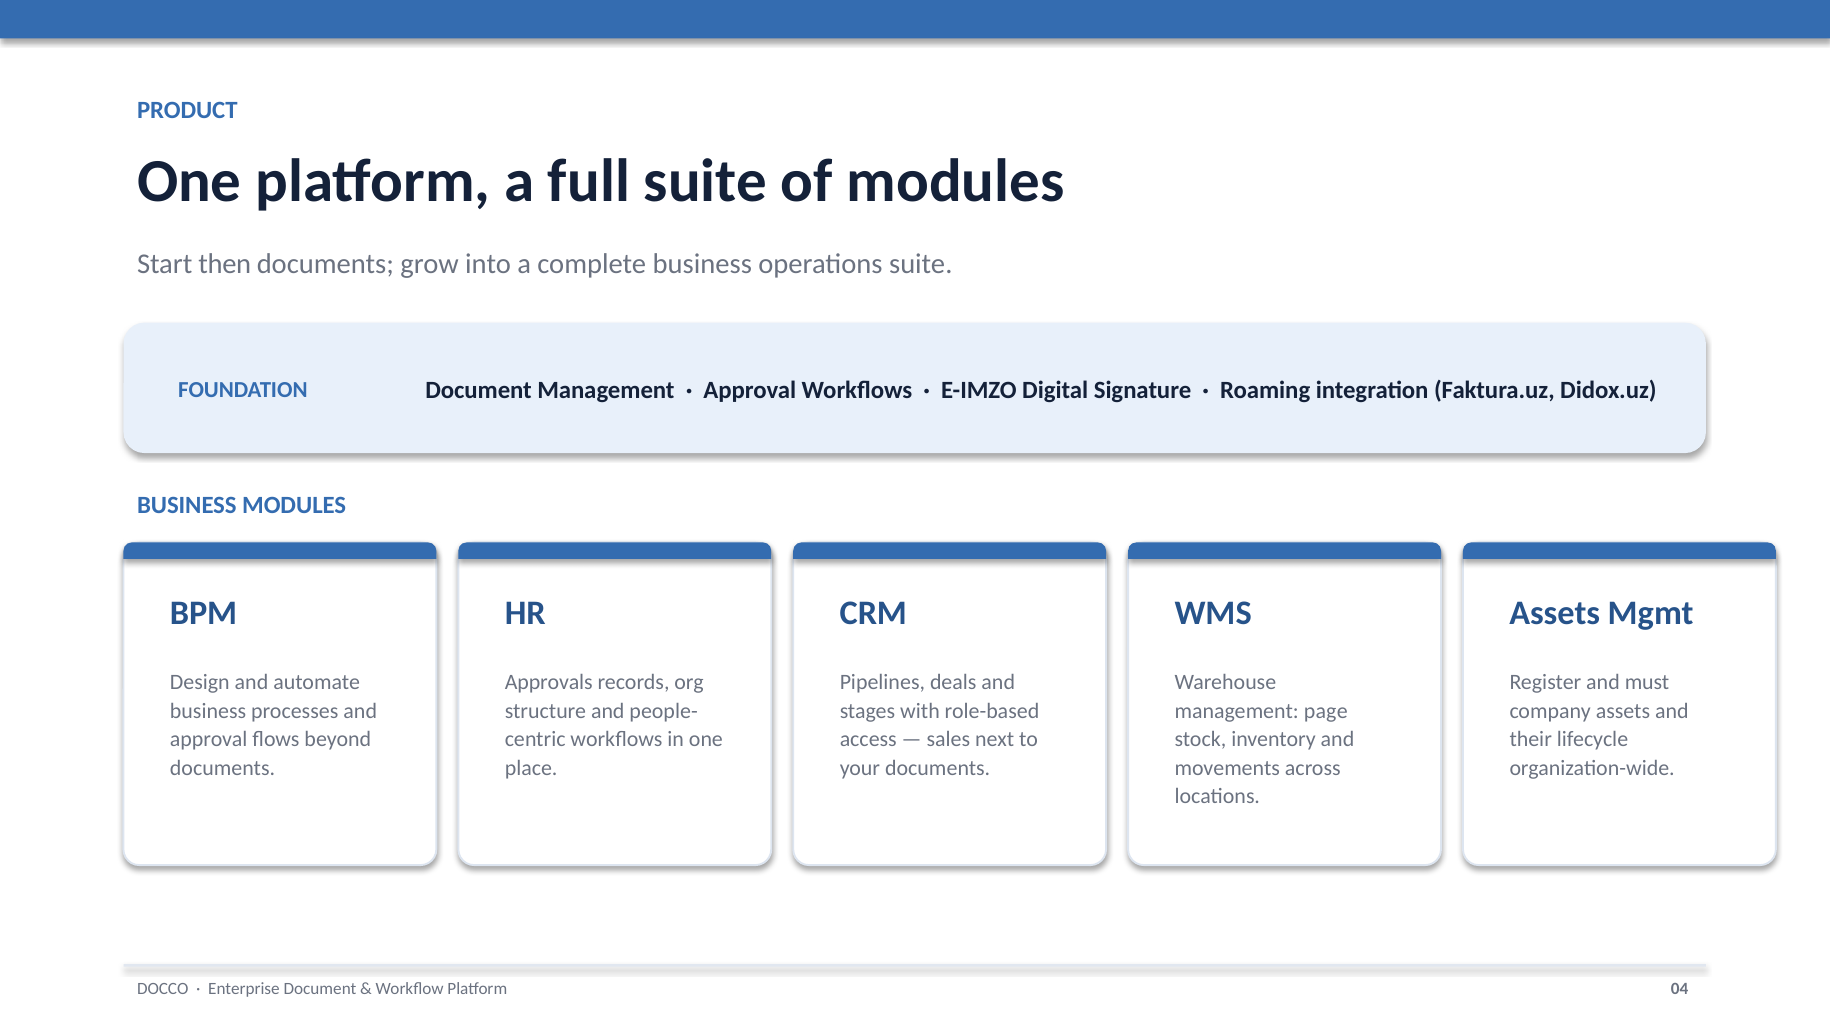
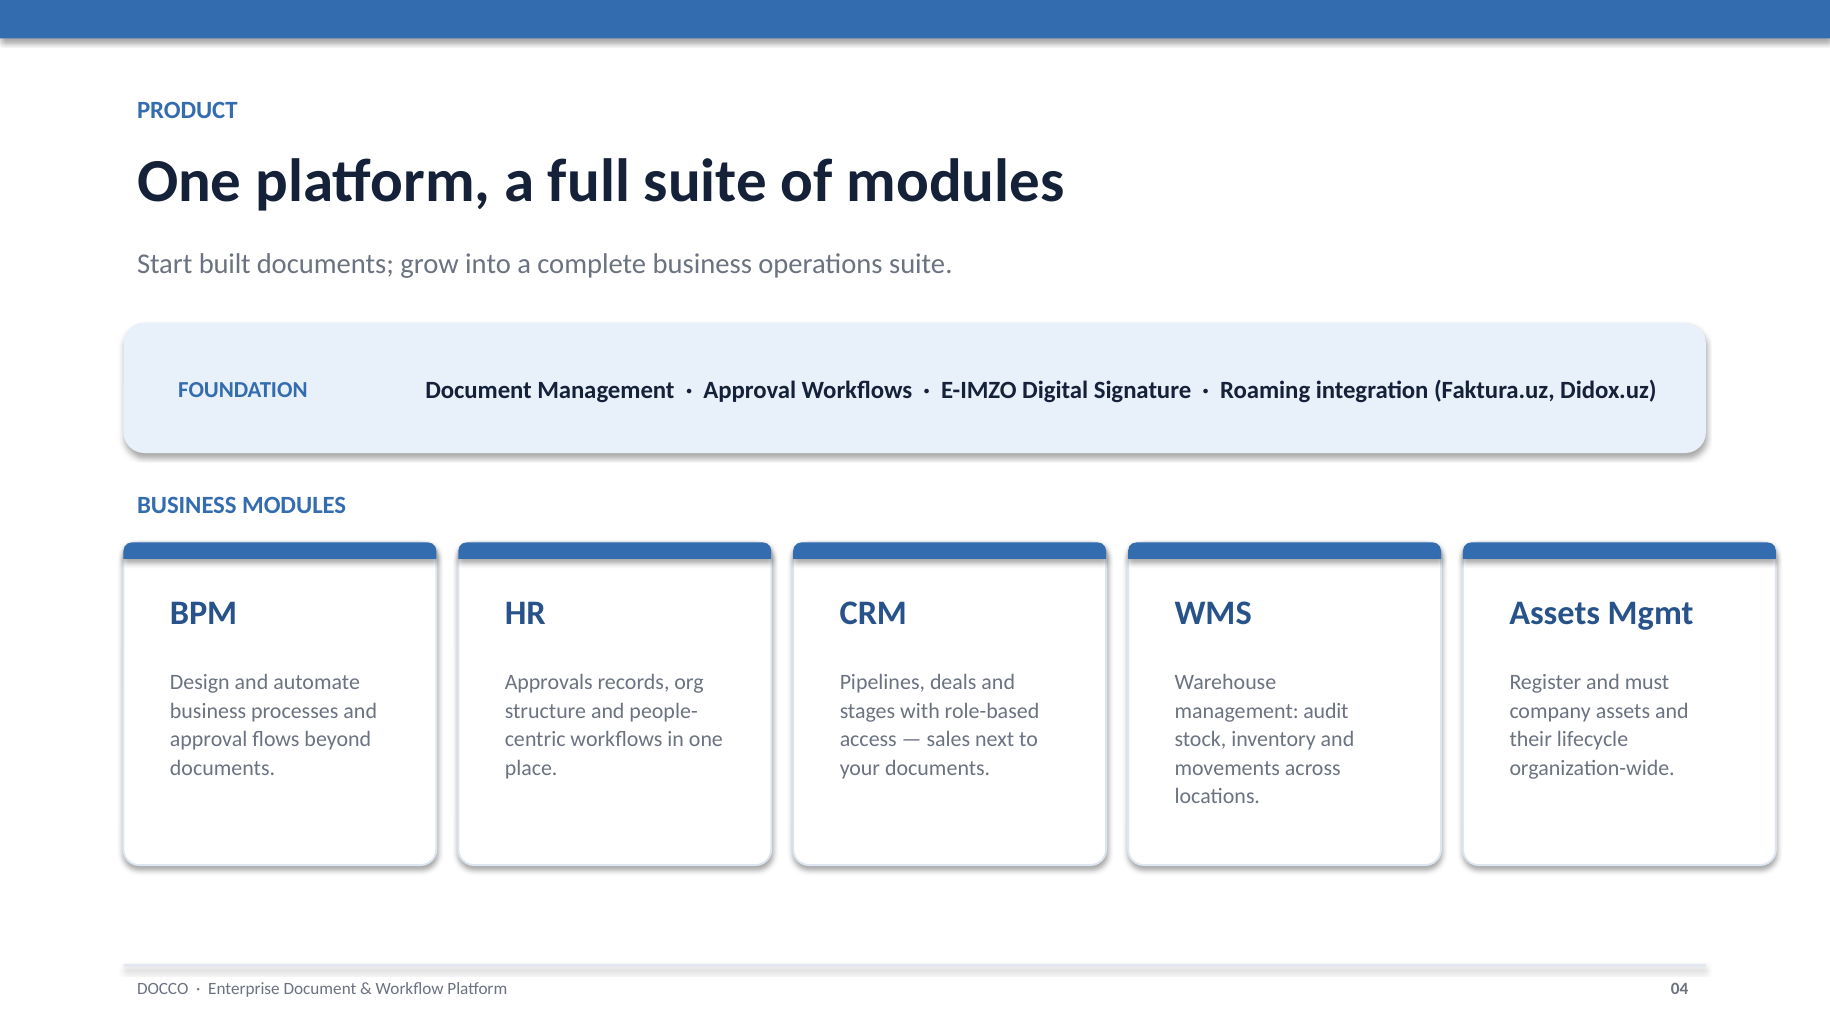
then: then -> built
page: page -> audit
